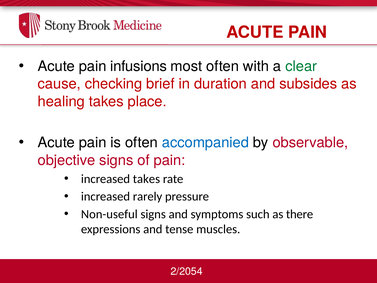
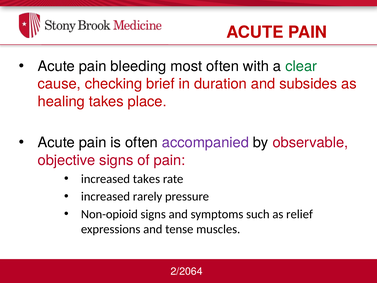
infusions: infusions -> bleeding
accompanied colour: blue -> purple
Non-useful: Non-useful -> Non-opioid
there: there -> relief
2/2054: 2/2054 -> 2/2064
